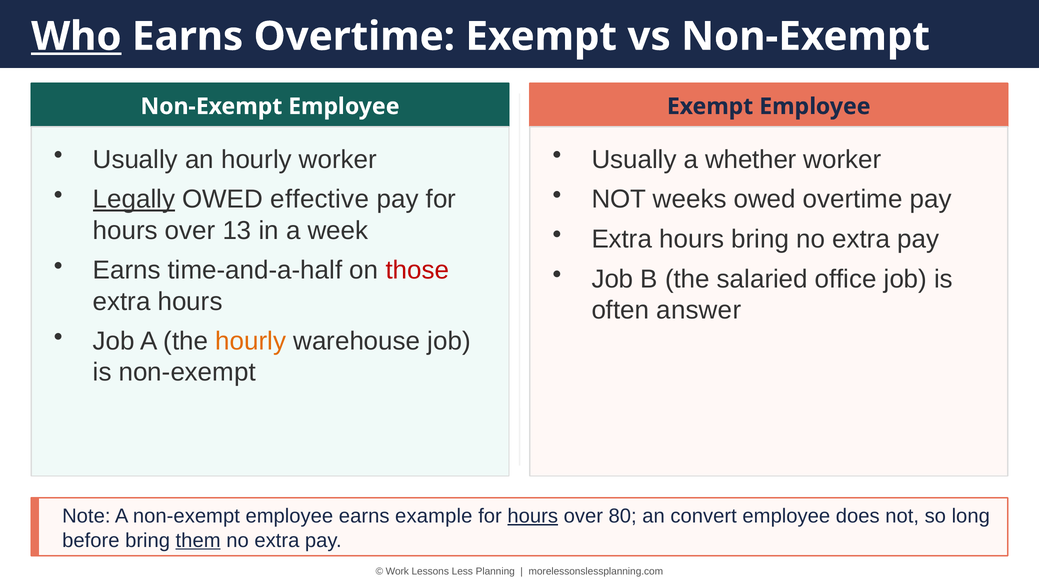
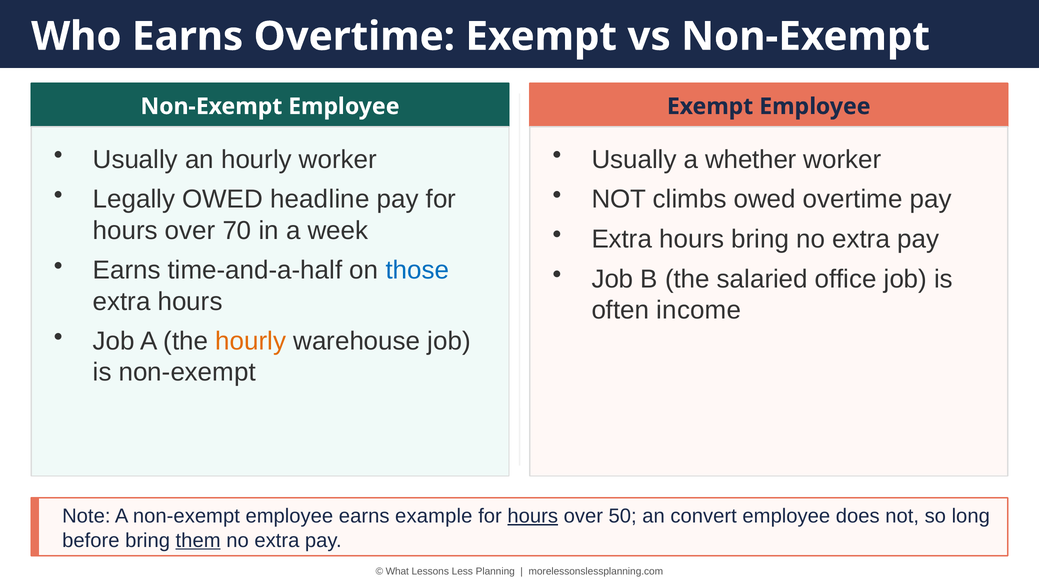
Who underline: present -> none
Legally underline: present -> none
effective: effective -> headline
weeks: weeks -> climbs
13: 13 -> 70
those colour: red -> blue
answer: answer -> income
80: 80 -> 50
Work: Work -> What
